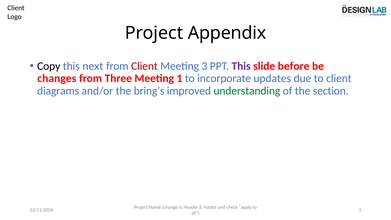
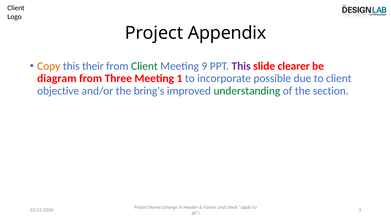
Copy colour: black -> orange
next: next -> their
Client at (144, 66) colour: red -> green
Meeting 3: 3 -> 9
before: before -> clearer
changes: changes -> diagram
updates: updates -> possible
diagrams: diagrams -> objective
